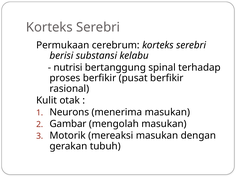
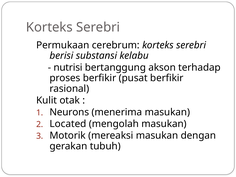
spinal: spinal -> akson
Gambar: Gambar -> Located
